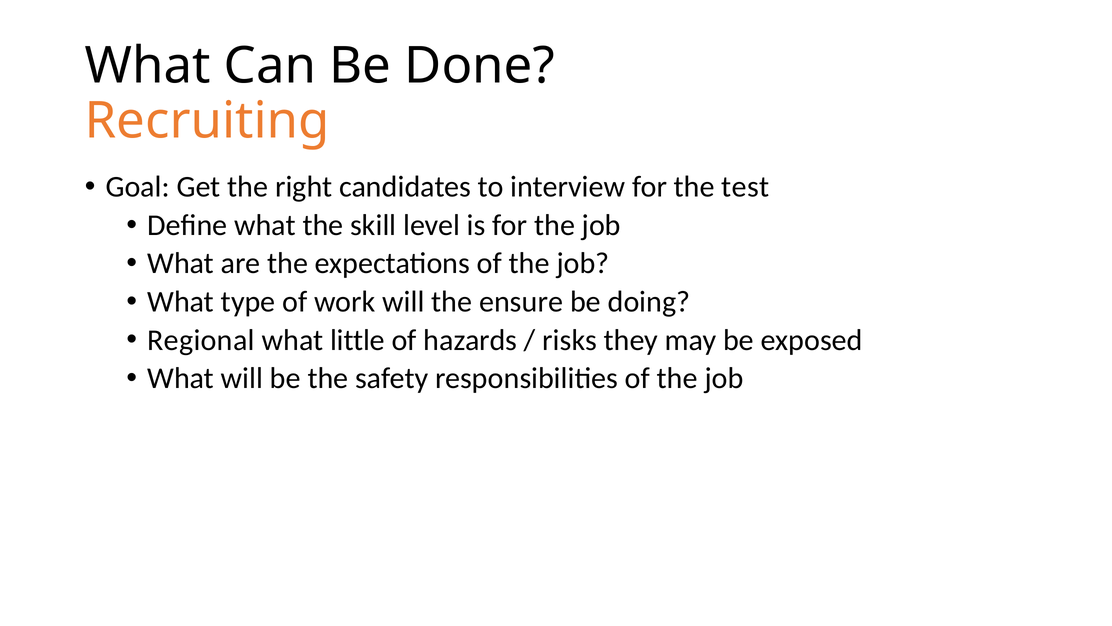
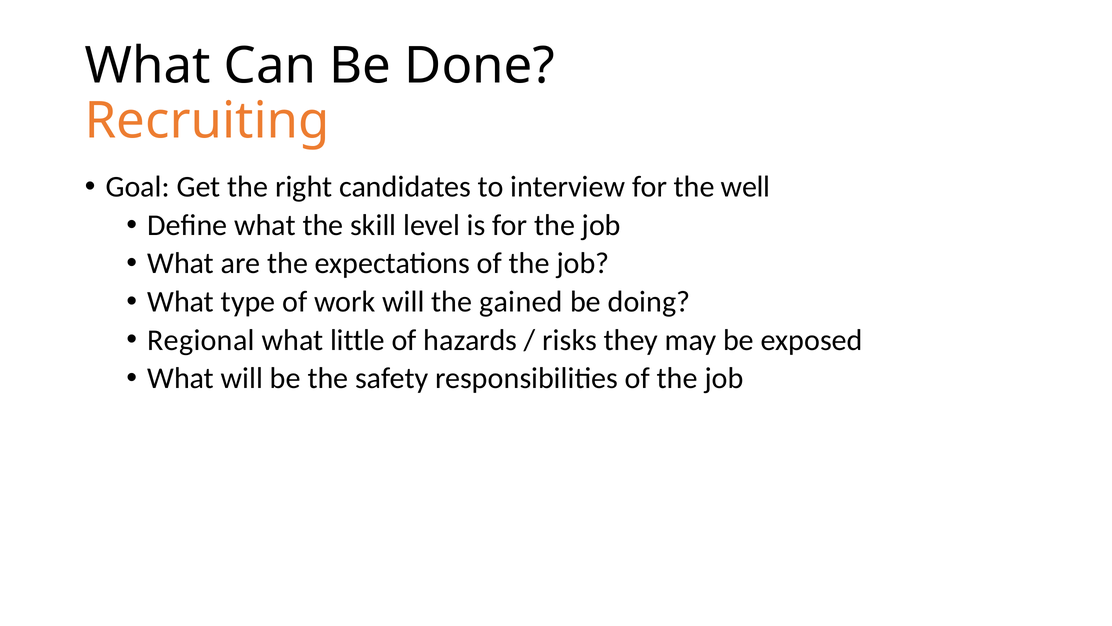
test: test -> well
ensure: ensure -> gained
